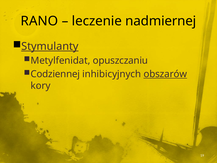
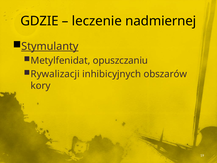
RANO: RANO -> GDZIE
Codziennej: Codziennej -> Rywalizacji
obszarów underline: present -> none
